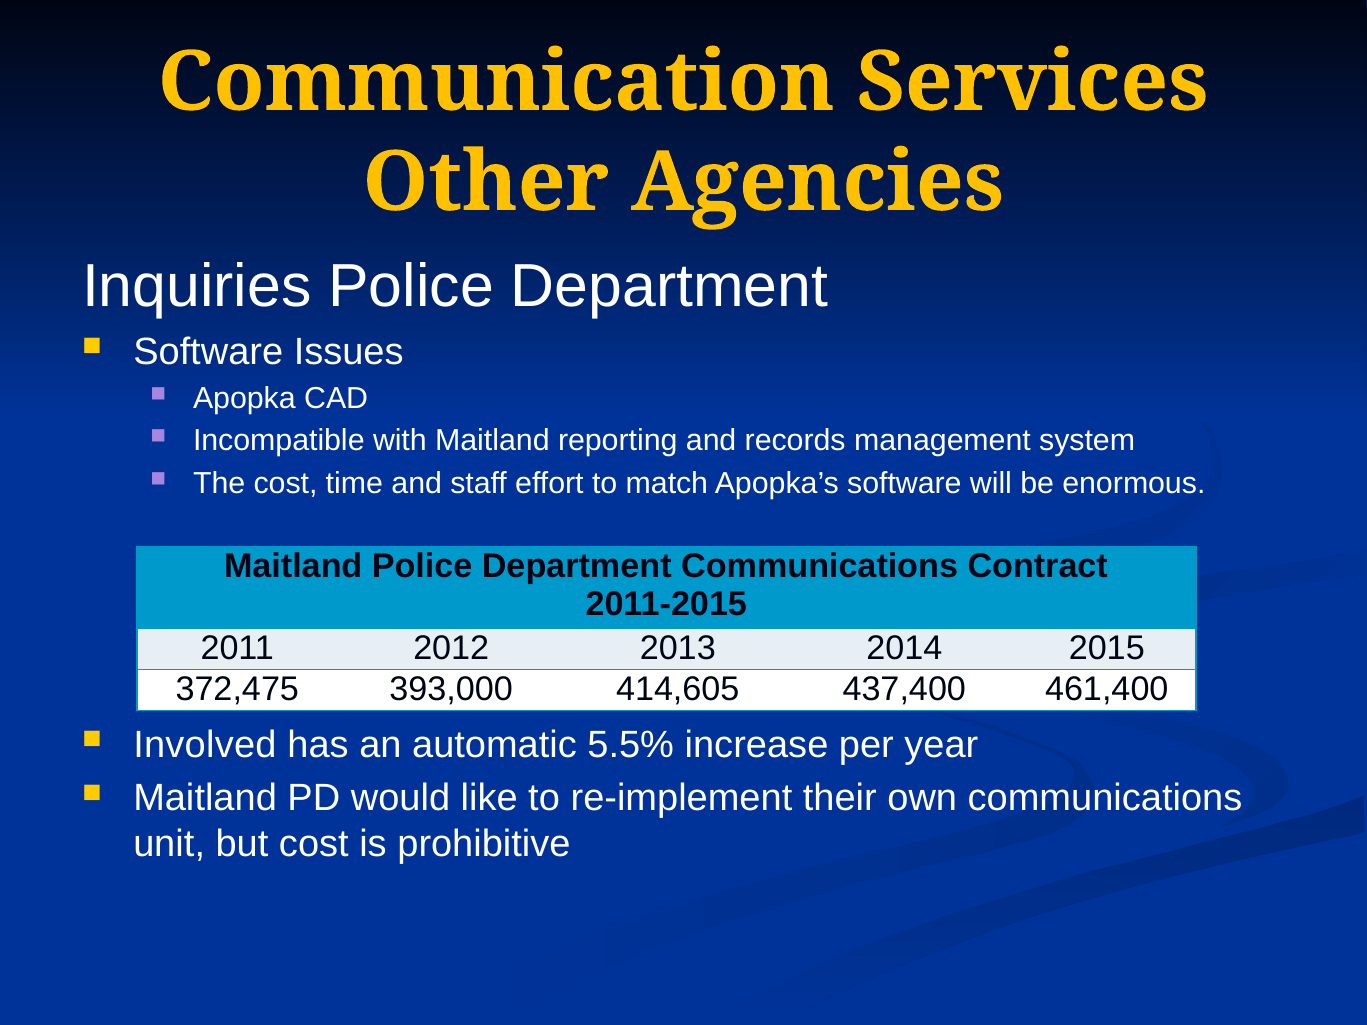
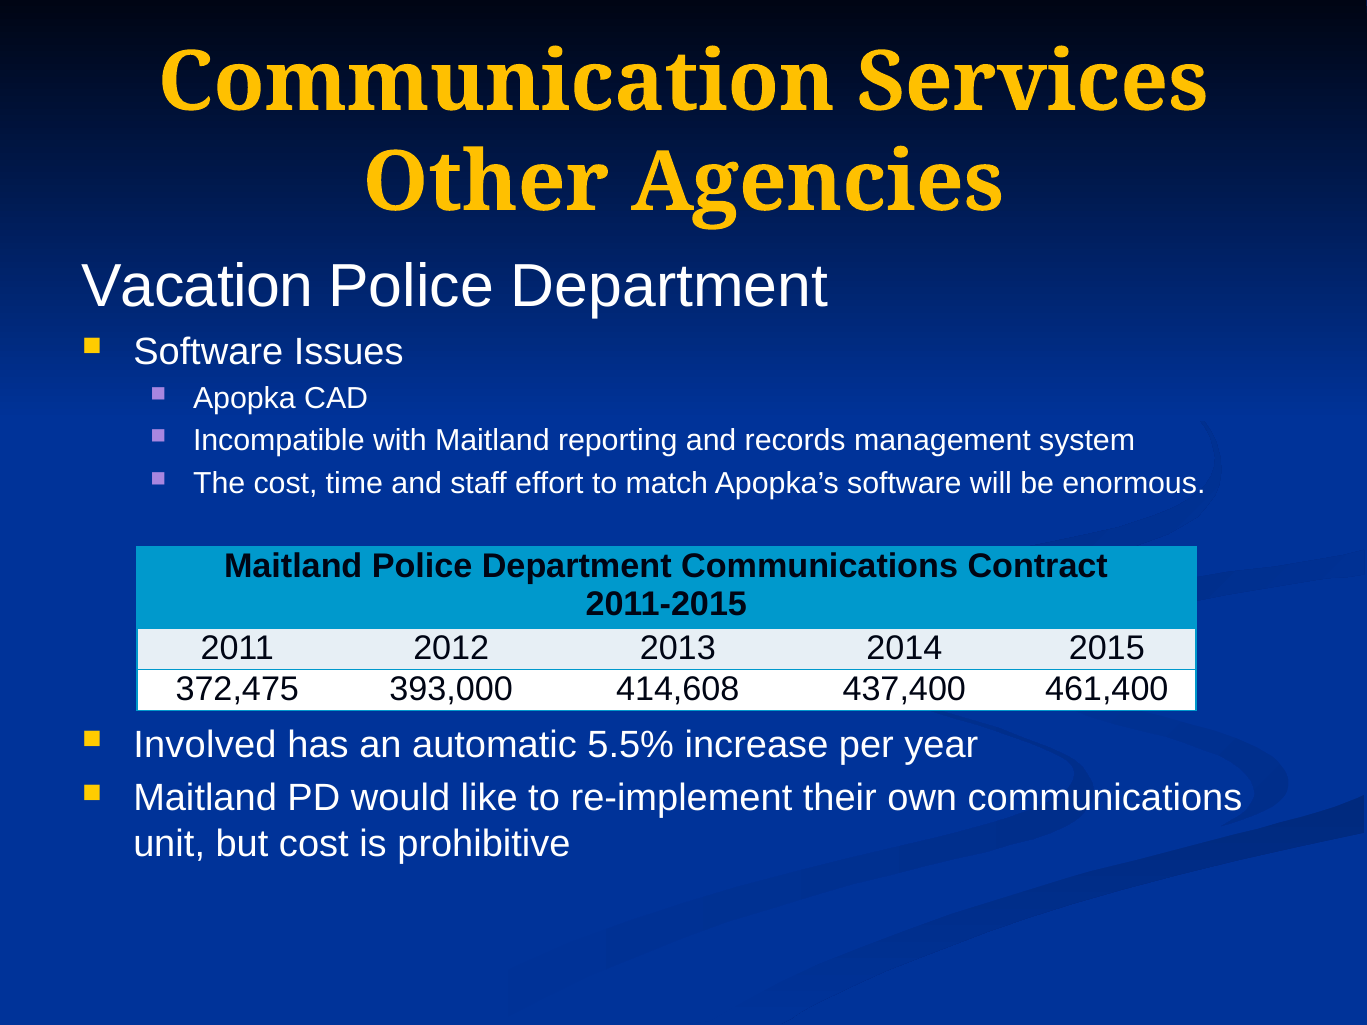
Inquiries: Inquiries -> Vacation
414,605: 414,605 -> 414,608
